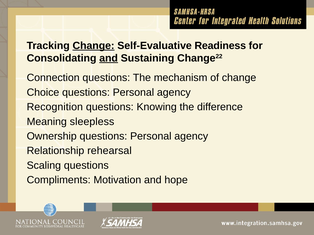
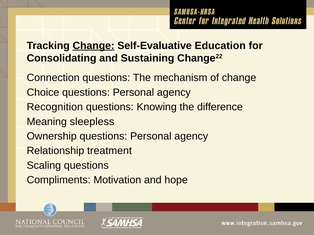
Readiness: Readiness -> Education
and at (109, 58) underline: present -> none
rehearsal: rehearsal -> treatment
